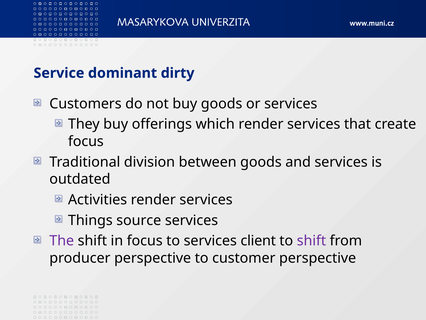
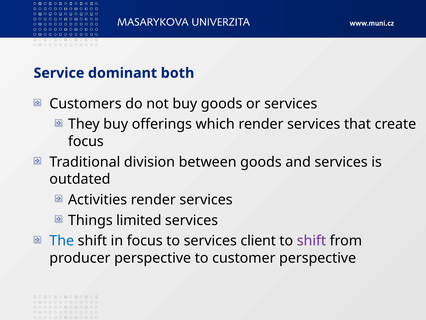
dirty: dirty -> both
source: source -> limited
The colour: purple -> blue
